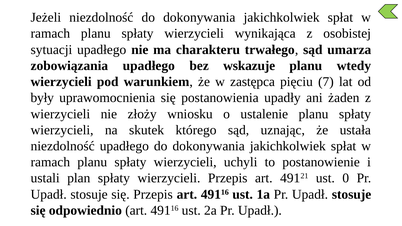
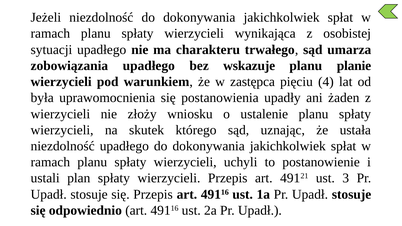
wtedy: wtedy -> planie
7: 7 -> 4
były: były -> była
0: 0 -> 3
